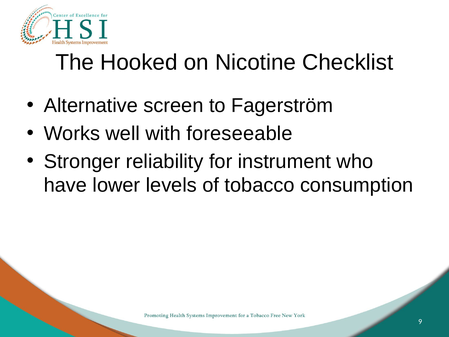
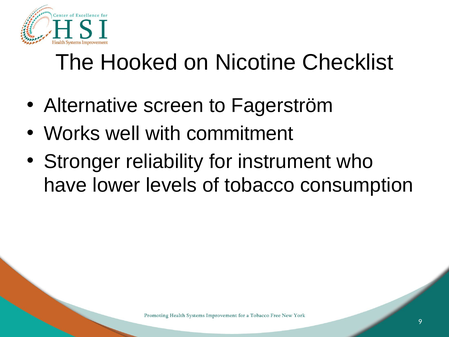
foreseeable: foreseeable -> commitment
